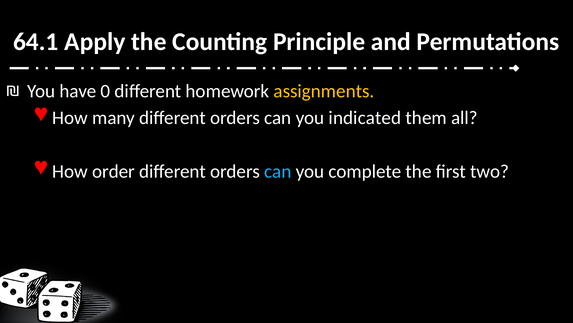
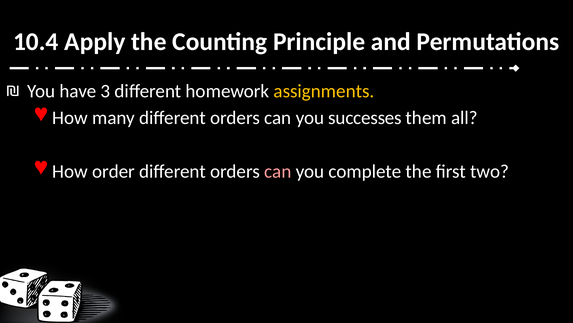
64.1: 64.1 -> 10.4
0: 0 -> 3
indicated: indicated -> successes
can at (278, 171) colour: light blue -> pink
